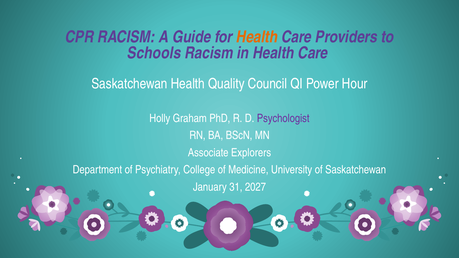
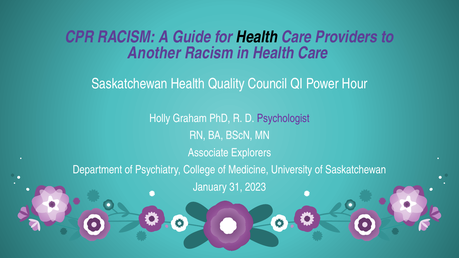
Health at (257, 37) colour: orange -> black
Schools: Schools -> Another
2027: 2027 -> 2023
